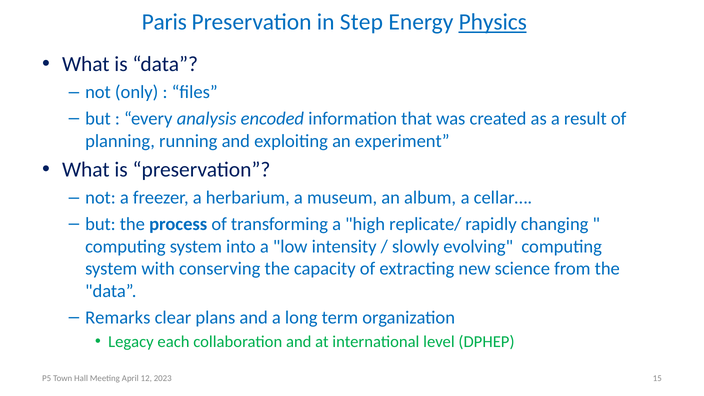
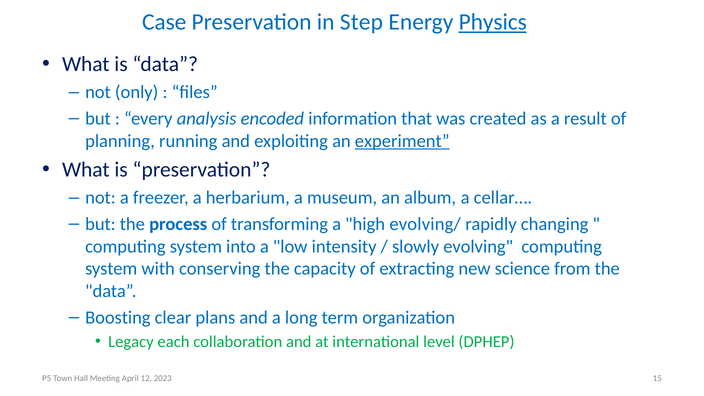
Paris: Paris -> Case
experiment underline: none -> present
replicate/: replicate/ -> evolving/
Remarks: Remarks -> Boosting
